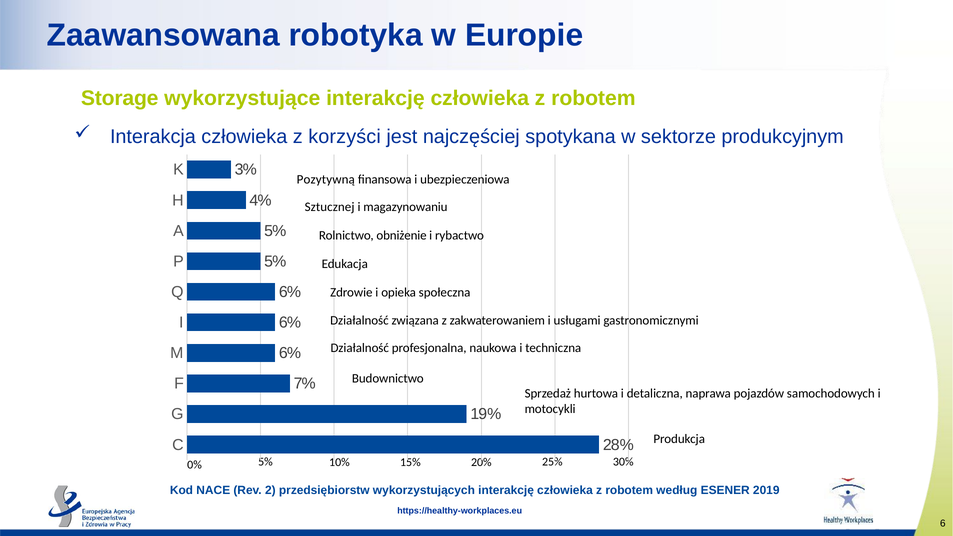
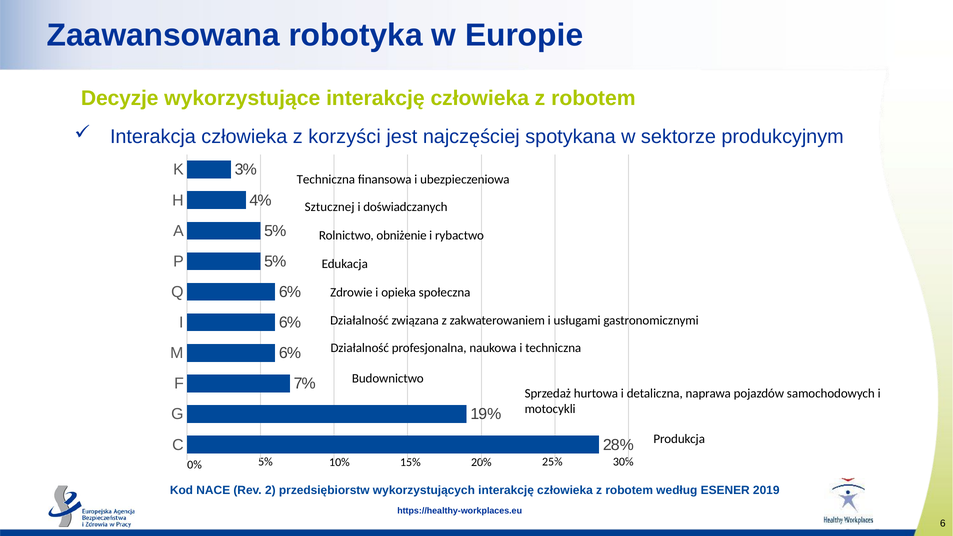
Storage: Storage -> Decyzje
Pozytywną at (326, 179): Pozytywną -> Techniczna
magazynowaniu: magazynowaniu -> doświadczanych
